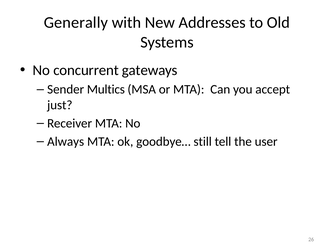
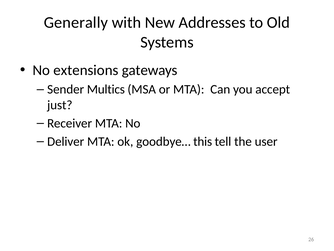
concurrent: concurrent -> extensions
Always: Always -> Deliver
still: still -> this
